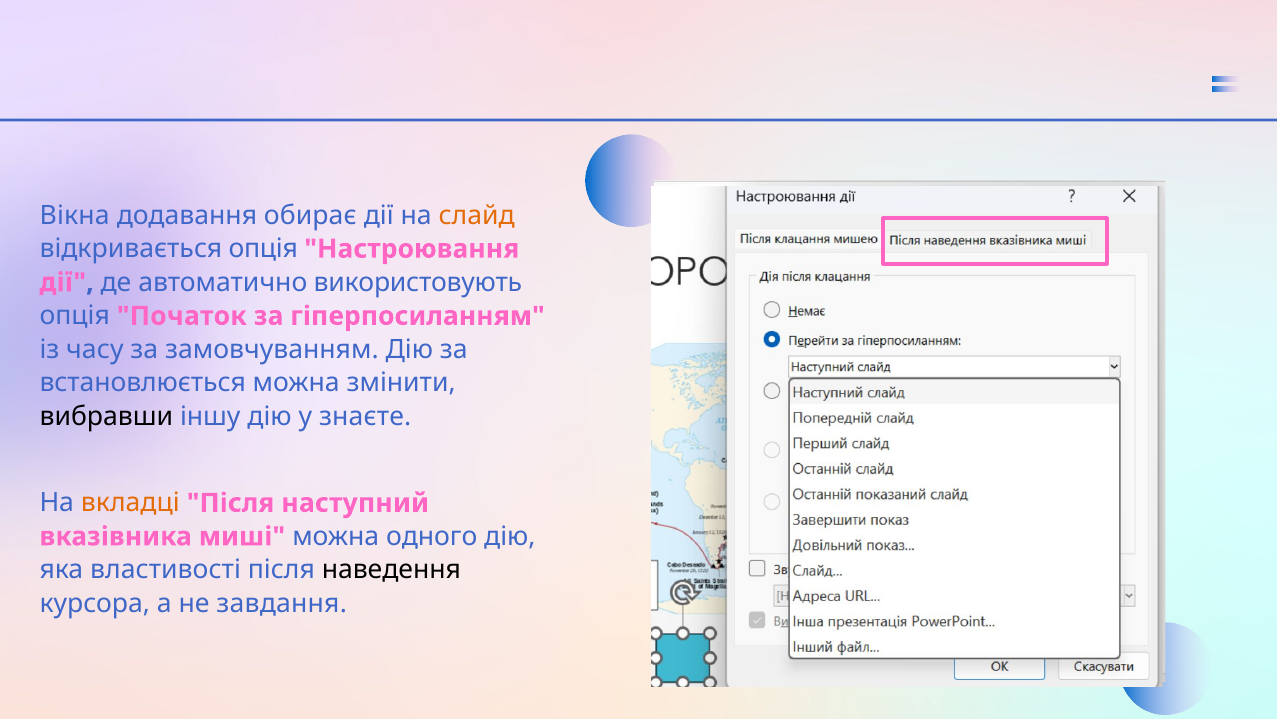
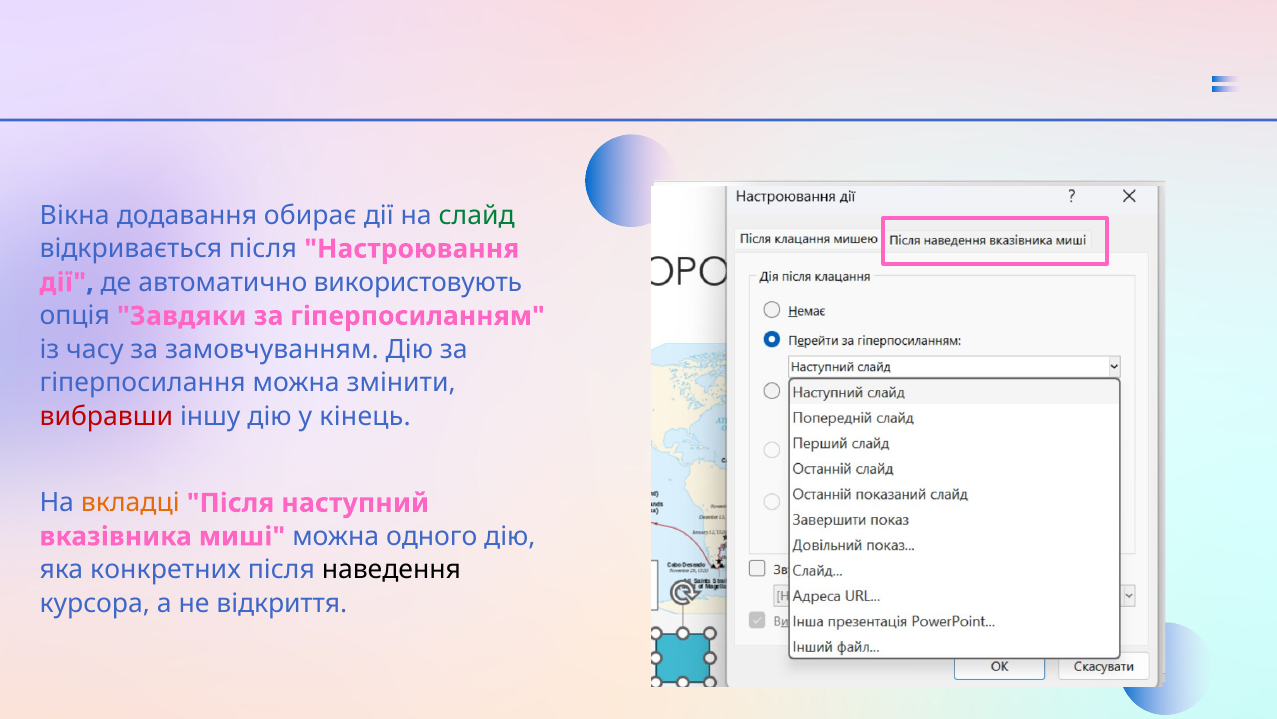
слайд colour: orange -> green
відкривається опція: опція -> після
Початок: Початок -> Завдяки
встановлюється: встановлюється -> гіперпосилання
вибравши colour: black -> red
знаєте: знаєте -> кінець
властивості: властивості -> конкретних
завдання: завдання -> відкриття
